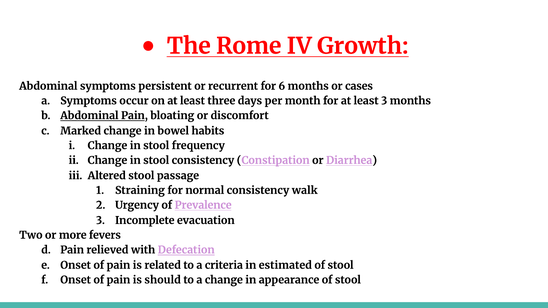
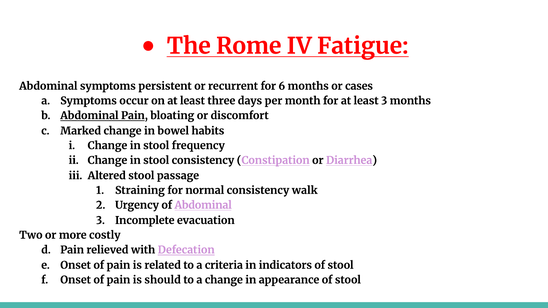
Growth: Growth -> Fatigue
of Prevalence: Prevalence -> Abdominal
fevers: fevers -> costly
estimated: estimated -> indicators
